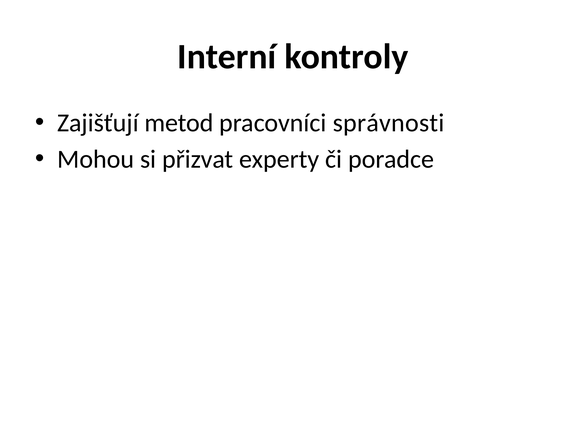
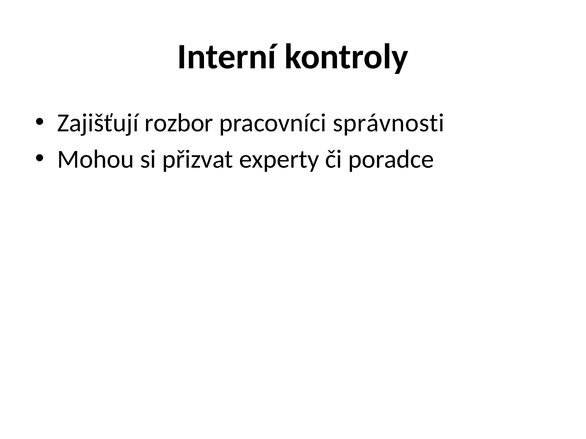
metod: metod -> rozbor
